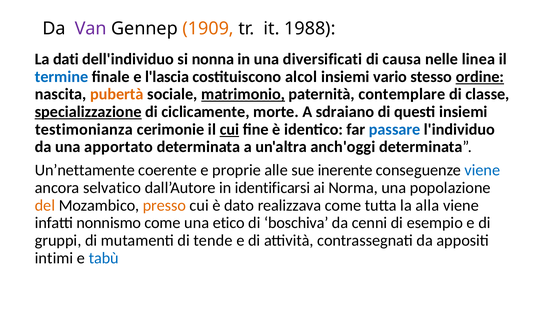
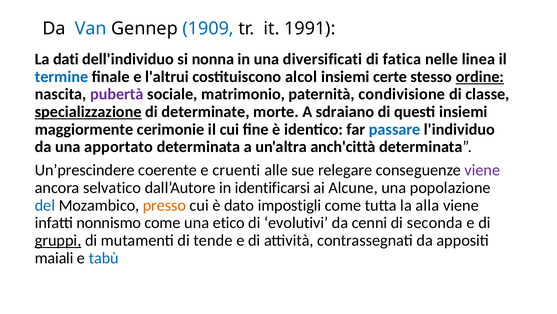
Van colour: purple -> blue
1909 colour: orange -> blue
1988: 1988 -> 1991
causa: causa -> fatica
l'lascia: l'lascia -> l'altrui
vario: vario -> certe
pubertà colour: orange -> purple
matrimonio underline: present -> none
contemplare: contemplare -> condivisione
ciclicamente: ciclicamente -> determinate
testimonianza: testimonianza -> maggiormente
cui at (229, 129) underline: present -> none
anch'oggi: anch'oggi -> anch'città
Un’nettamente: Un’nettamente -> Un’prescindere
proprie: proprie -> cruenti
inerente: inerente -> relegare
viene at (482, 170) colour: blue -> purple
Norma: Norma -> Alcune
del colour: orange -> blue
realizzava: realizzava -> impostigli
boschiva: boschiva -> evolutivi
esempio: esempio -> seconda
gruppi underline: none -> present
intimi: intimi -> maiali
